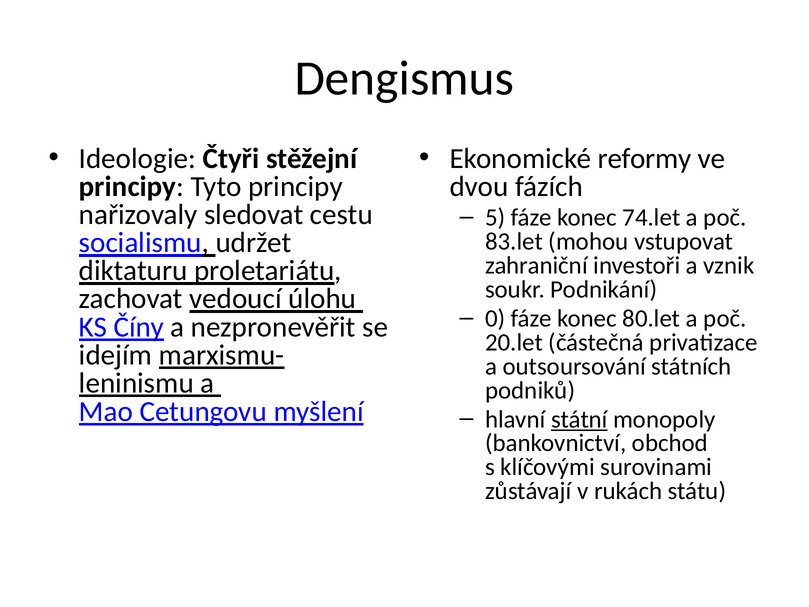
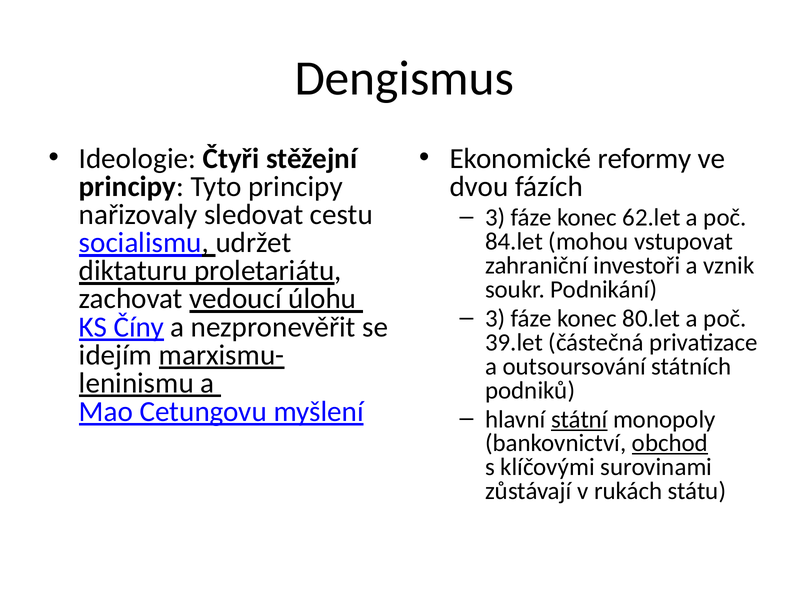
5 at (495, 217): 5 -> 3
74.let: 74.let -> 62.let
83.let: 83.let -> 84.let
0 at (495, 318): 0 -> 3
20.let: 20.let -> 39.let
obchod underline: none -> present
